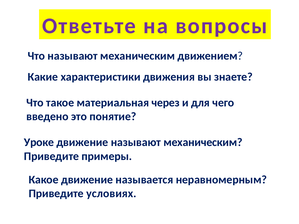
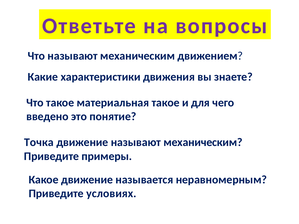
материальная через: через -> такое
Уроке: Уроке -> Точка
